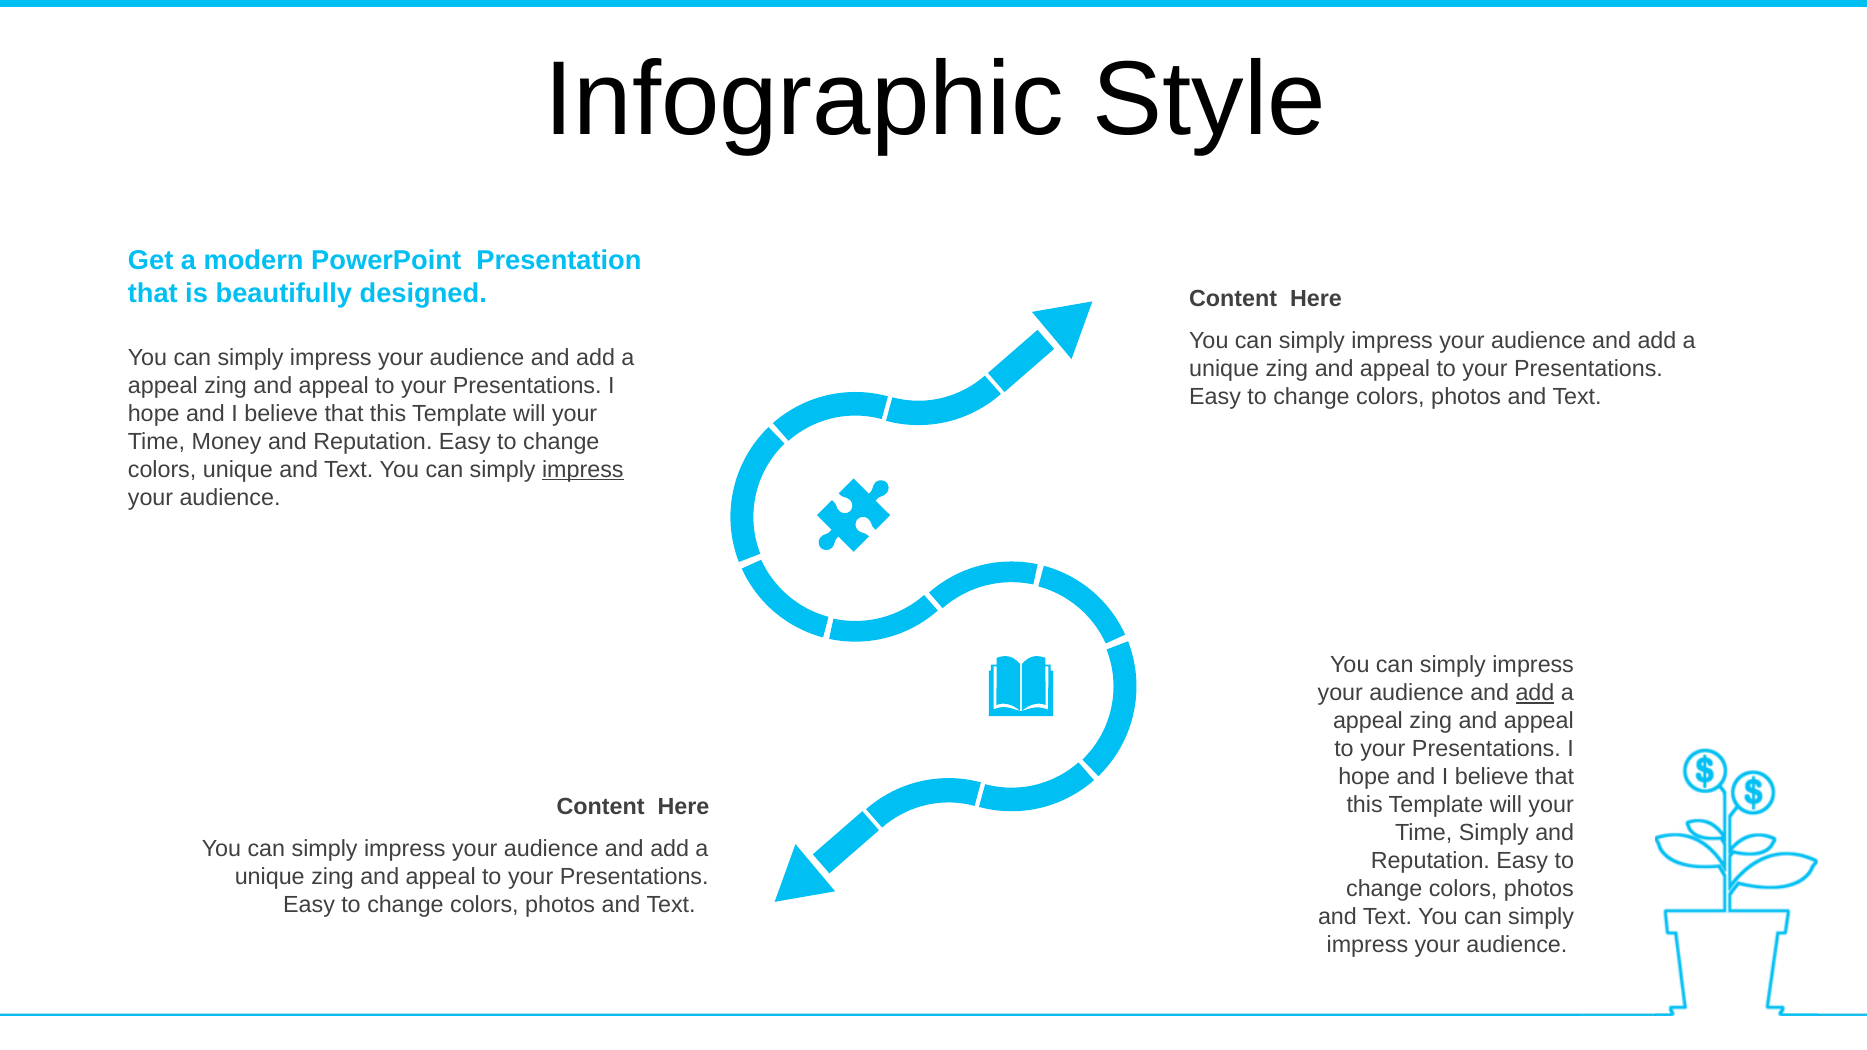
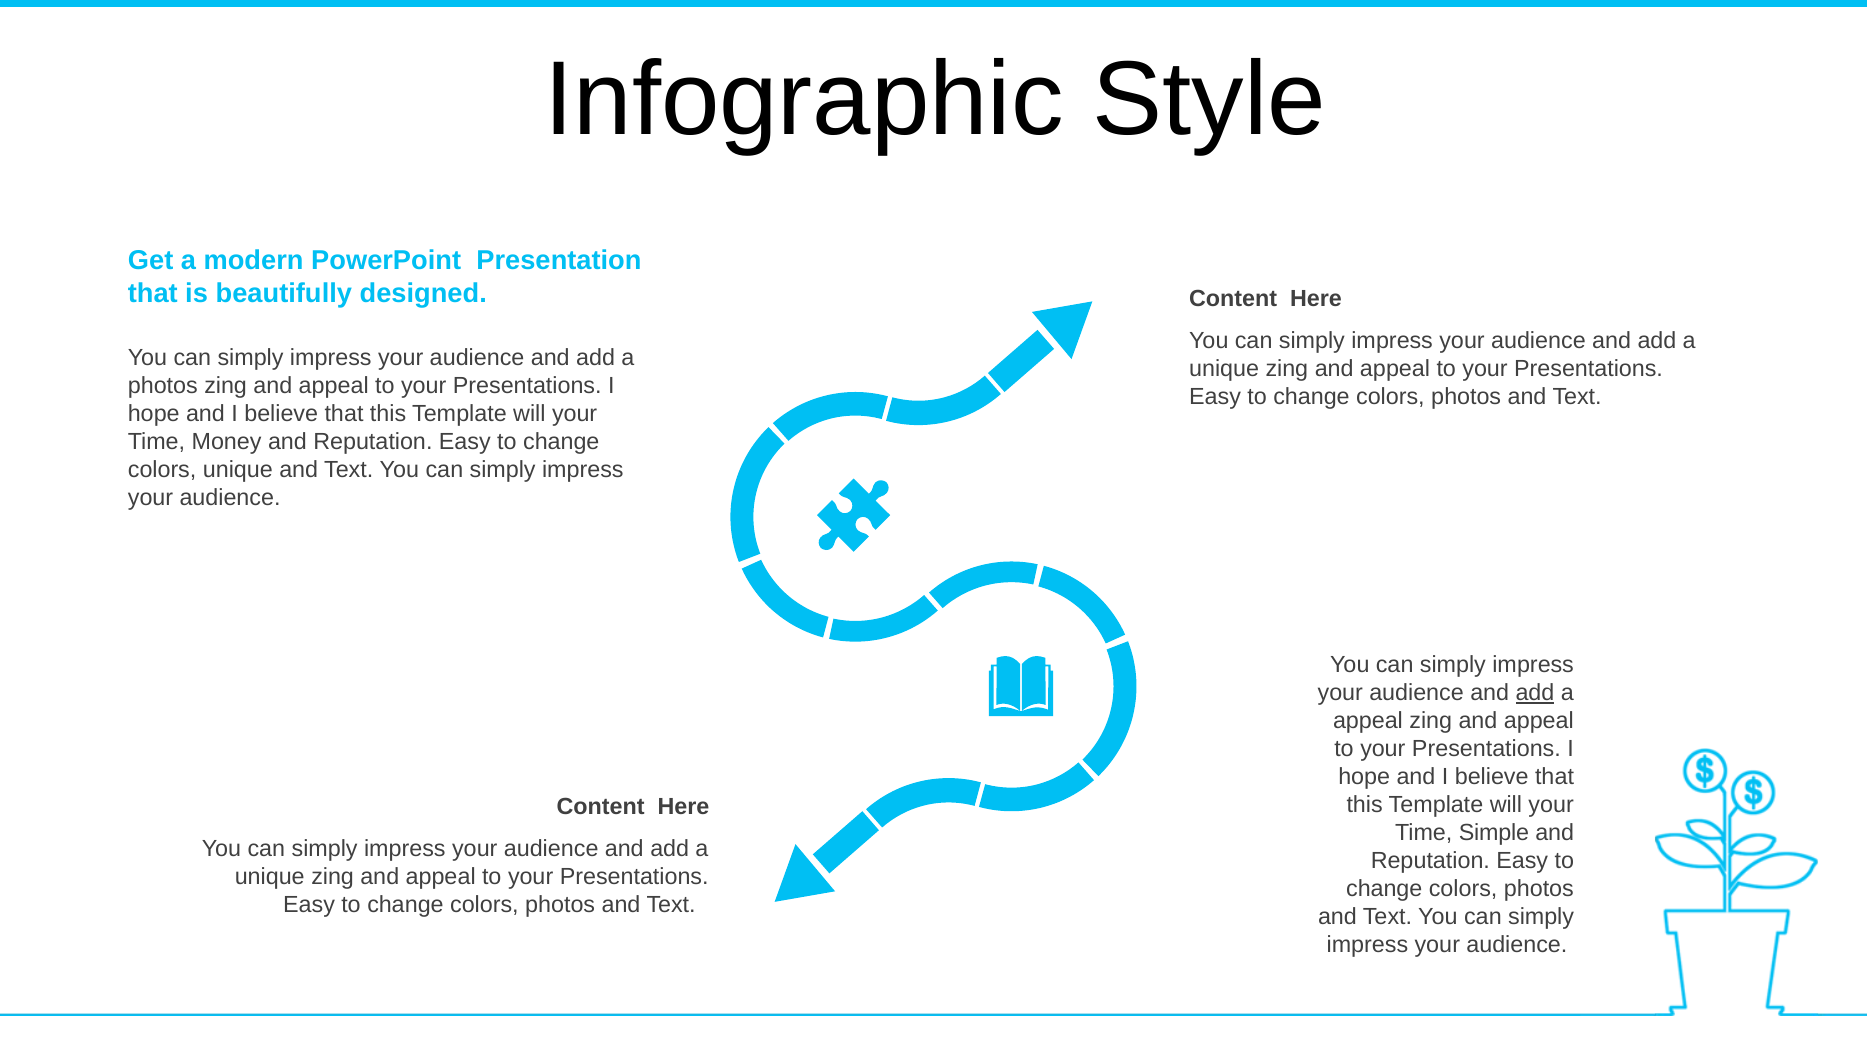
appeal at (163, 385): appeal -> photos
impress at (583, 469) underline: present -> none
Time Simply: Simply -> Simple
